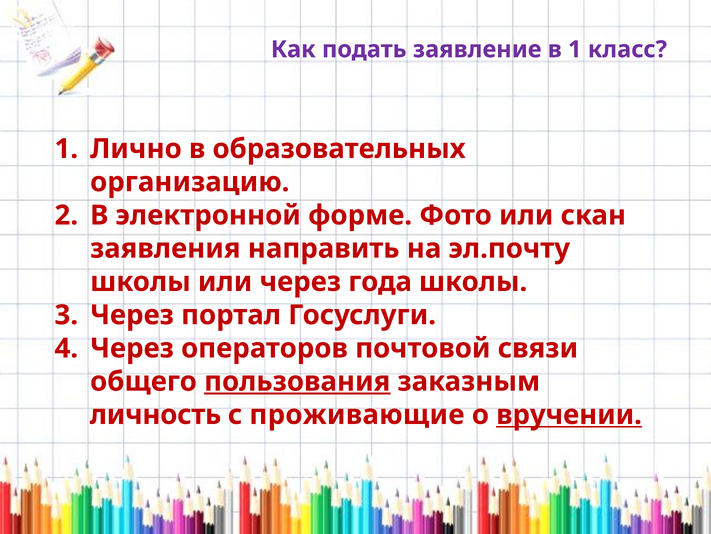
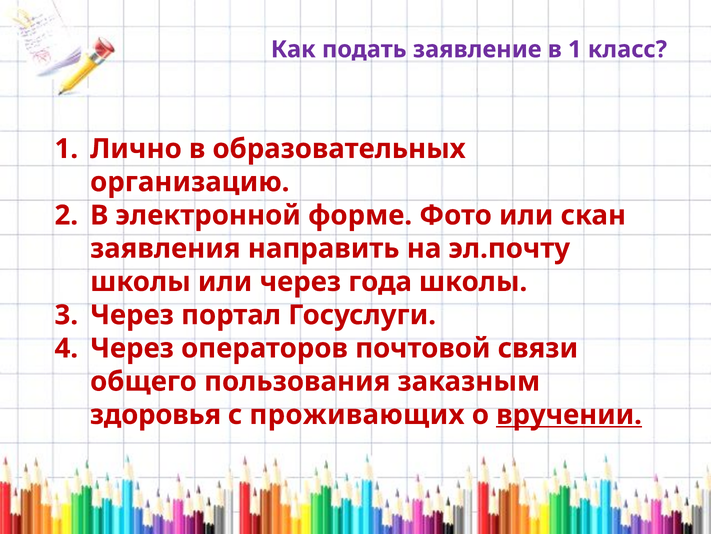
пользования underline: present -> none
личность: личность -> здоровья
проживающие: проживающие -> проживающих
